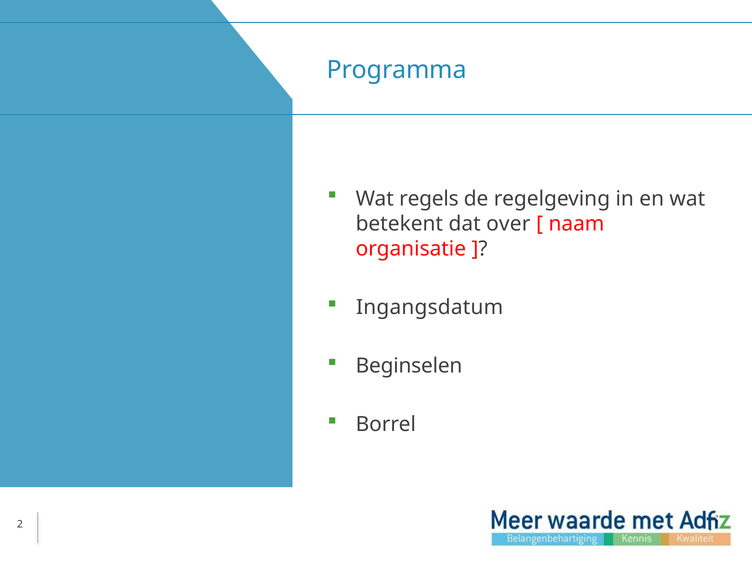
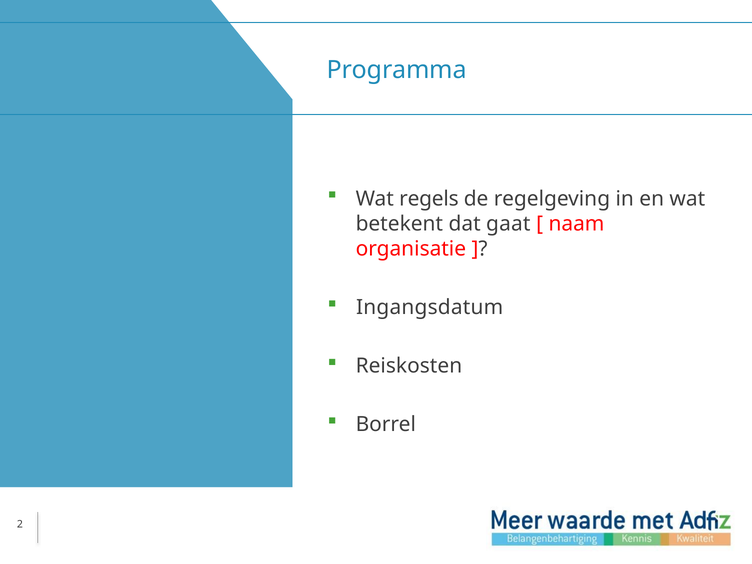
over: over -> gaat
Beginselen: Beginselen -> Reiskosten
